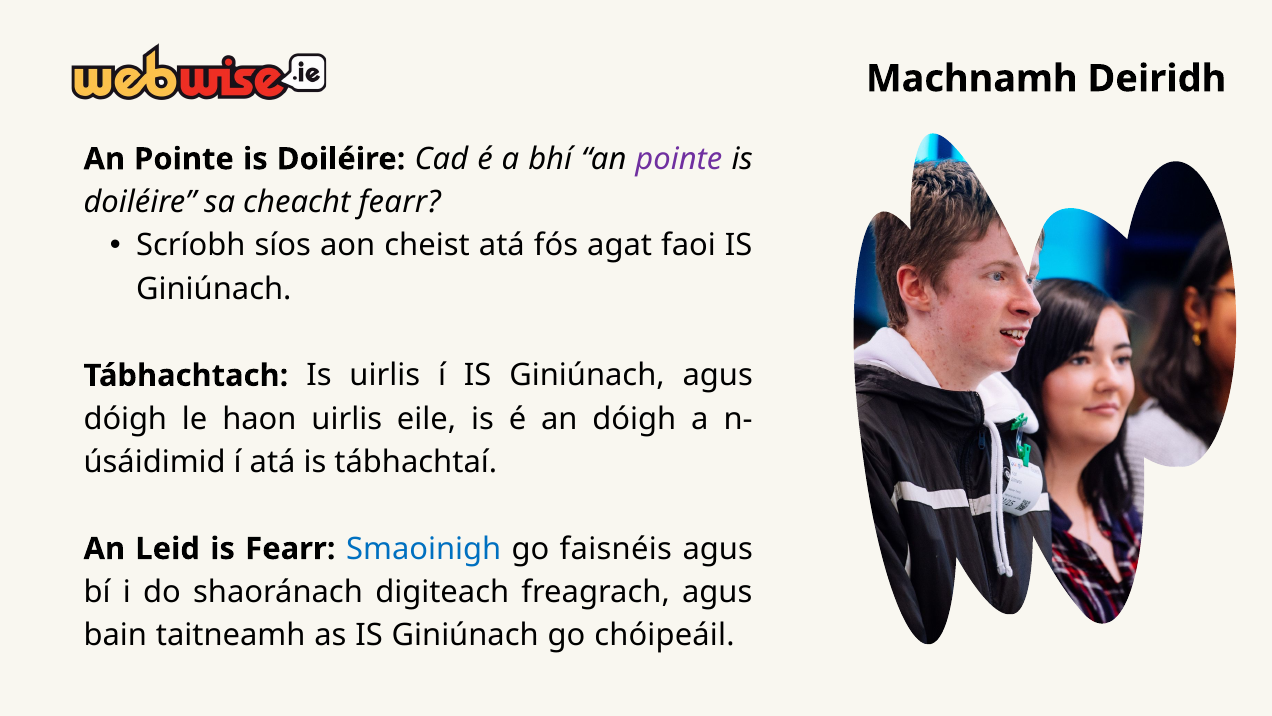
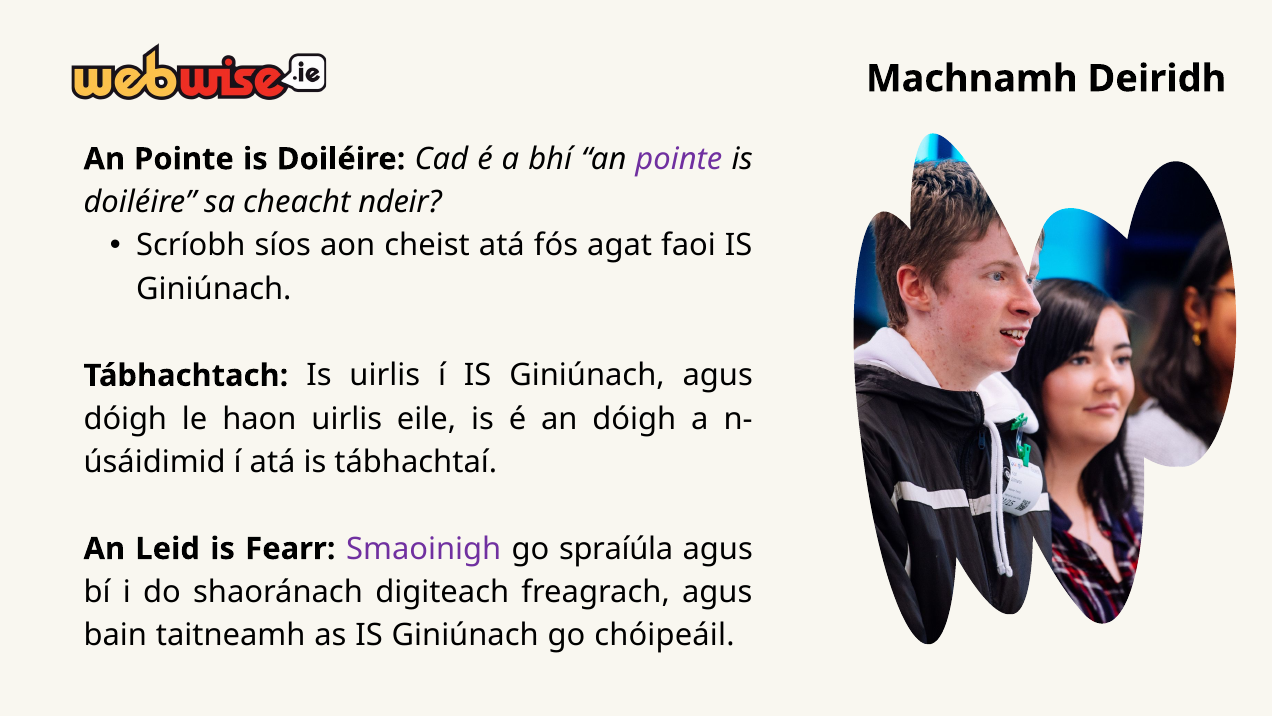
cheacht fearr: fearr -> ndeir
Smaoinigh colour: blue -> purple
faisnéis: faisnéis -> spraíúla
